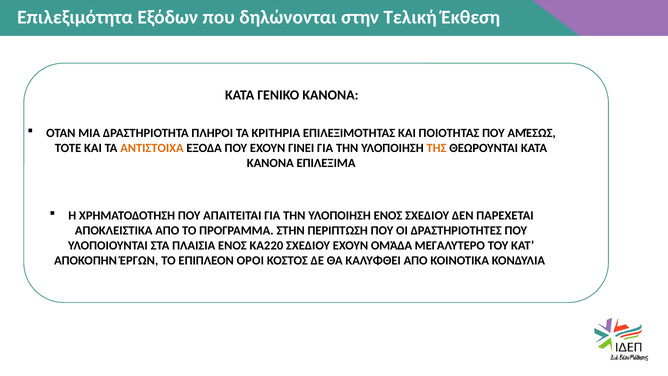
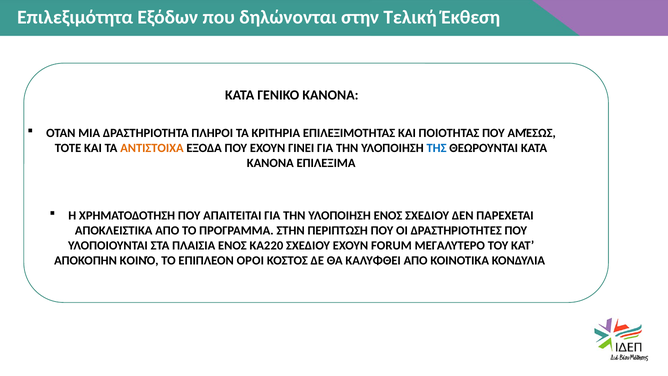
ΤΗΣ colour: orange -> blue
ΟΜΆΔΑ: ΟΜΆΔΑ -> FORUM
ΈΡΓΩΝ: ΈΡΓΩΝ -> ΚΟΙΝΌ
